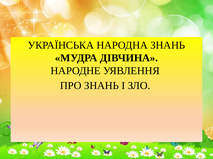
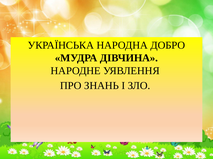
НАРОДНА ЗНАНЬ: ЗНАНЬ -> ДОБРО
